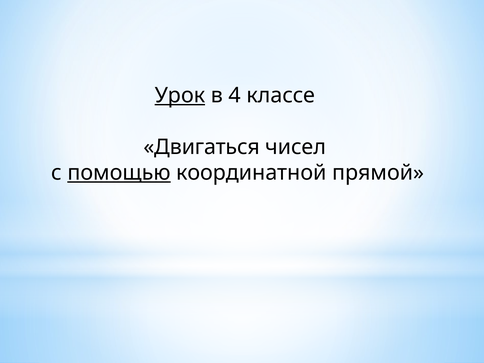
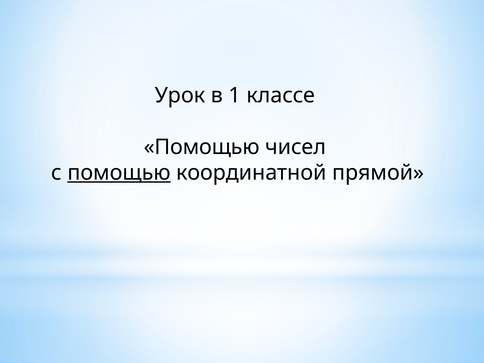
Урок underline: present -> none
4: 4 -> 1
Двигаться at (202, 147): Двигаться -> Помощью
